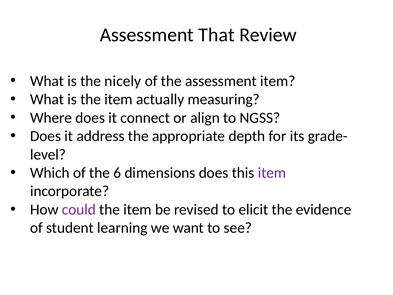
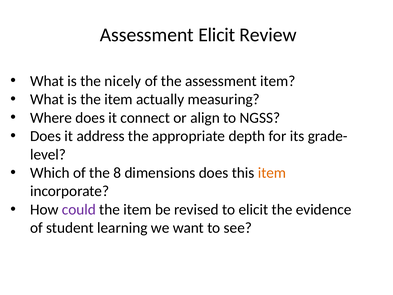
Assessment That: That -> Elicit
6: 6 -> 8
item at (272, 173) colour: purple -> orange
